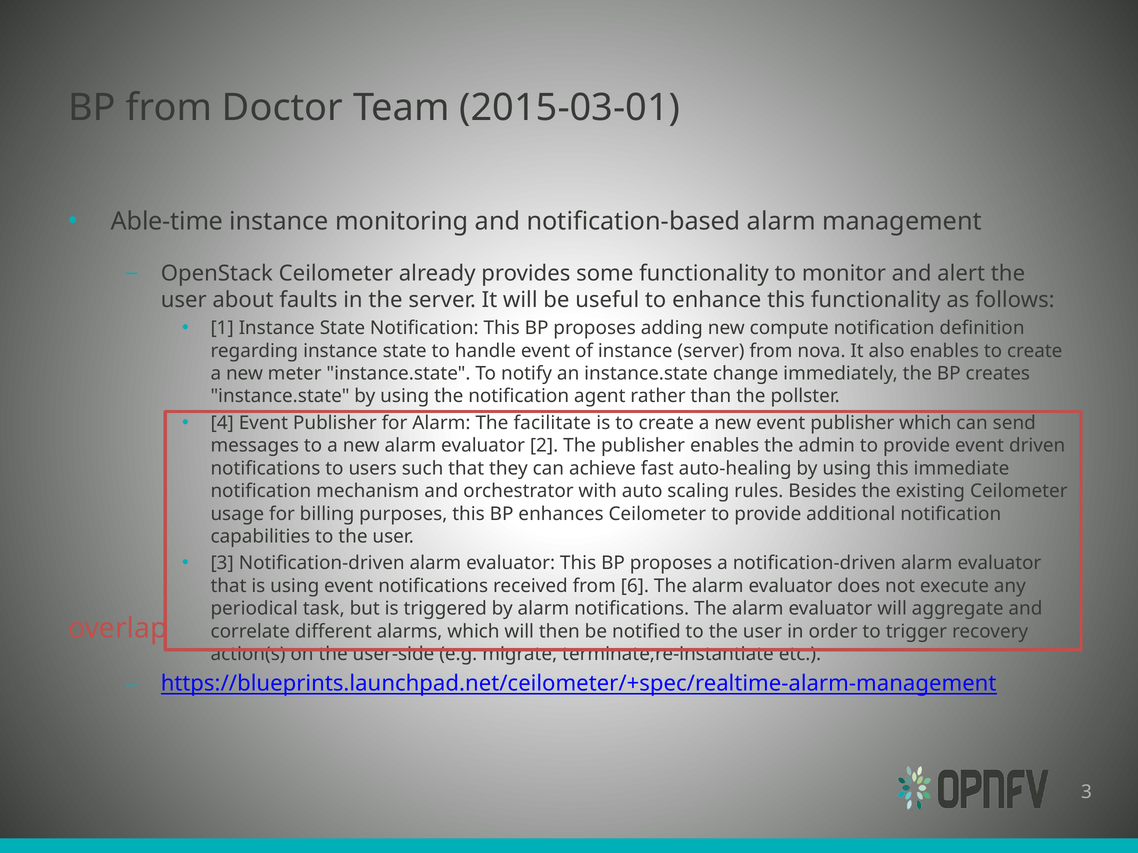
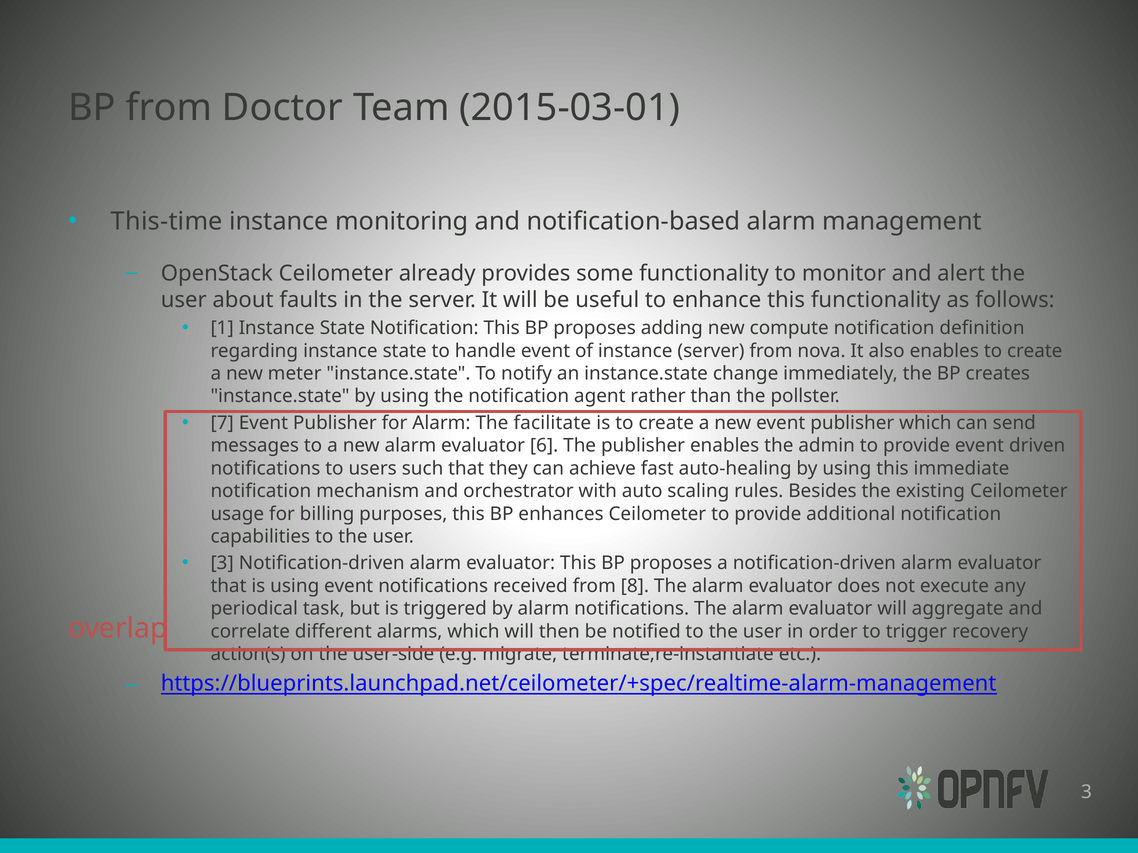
Able-time: Able-time -> This-time
4: 4 -> 7
2: 2 -> 6
6: 6 -> 8
